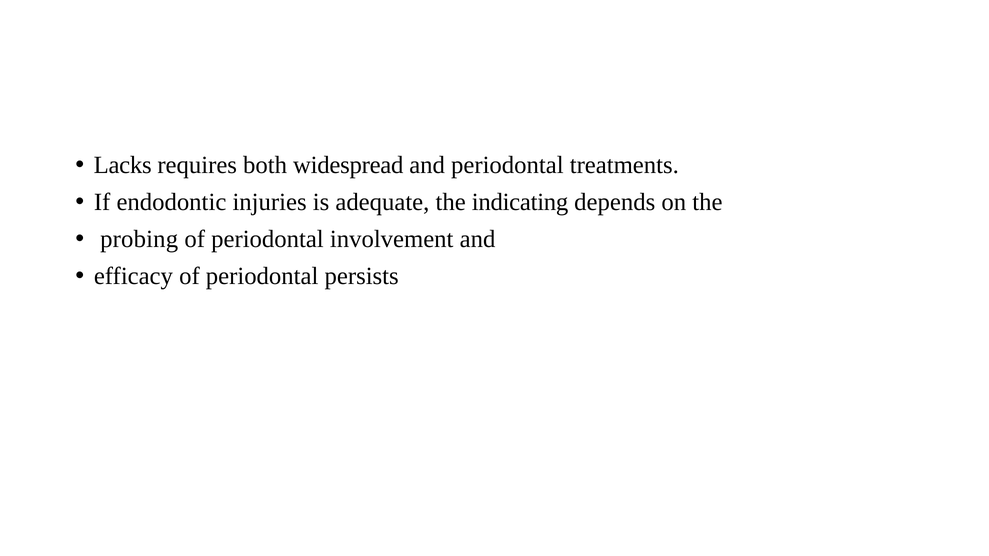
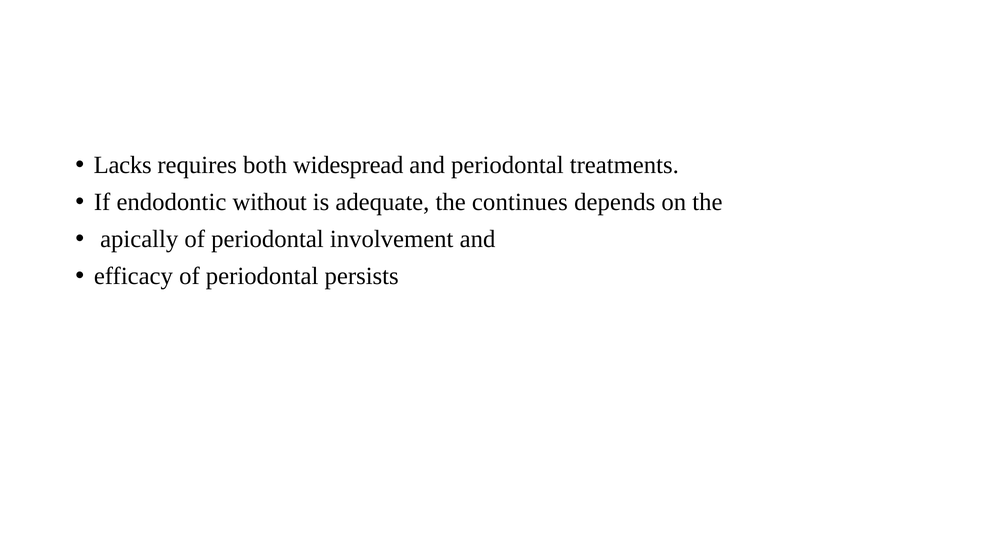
injuries: injuries -> without
indicating: indicating -> continues
probing: probing -> apically
